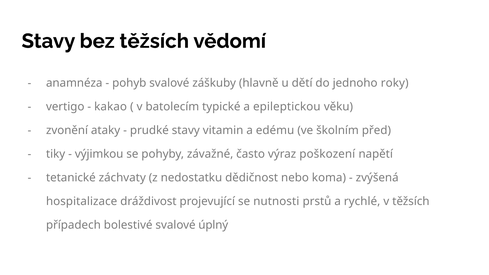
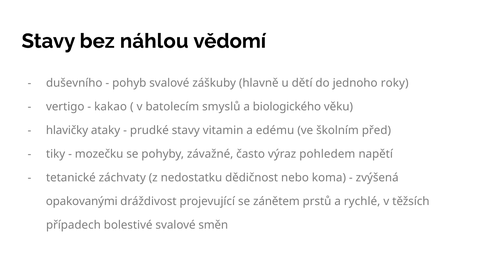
bez těžsích: těžsích -> náhlou
anamnéza: anamnéza -> duševního
typické: typické -> smyslů
epileptickou: epileptickou -> biologického
zvonění: zvonění -> hlavičky
výjimkou: výjimkou -> mozečku
poškození: poškození -> pohledem
hospitalizace: hospitalizace -> opakovanými
nutnosti: nutnosti -> zánětem
úplný: úplný -> směn
